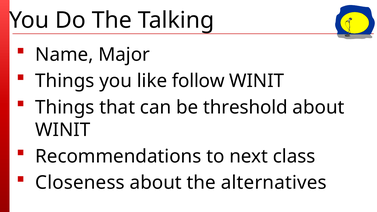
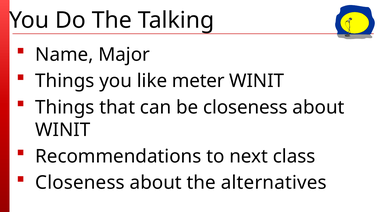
follow: follow -> meter
be threshold: threshold -> closeness
